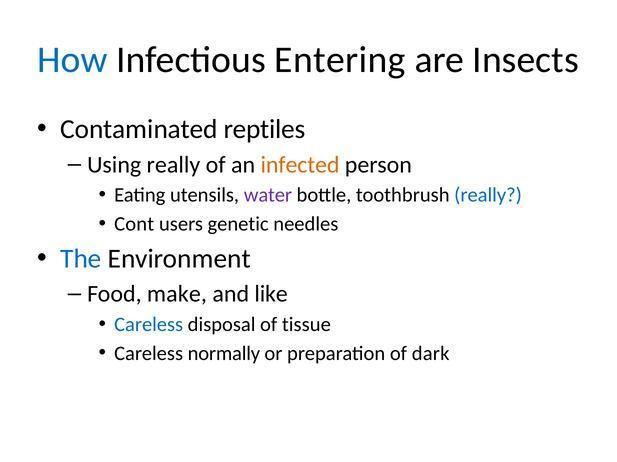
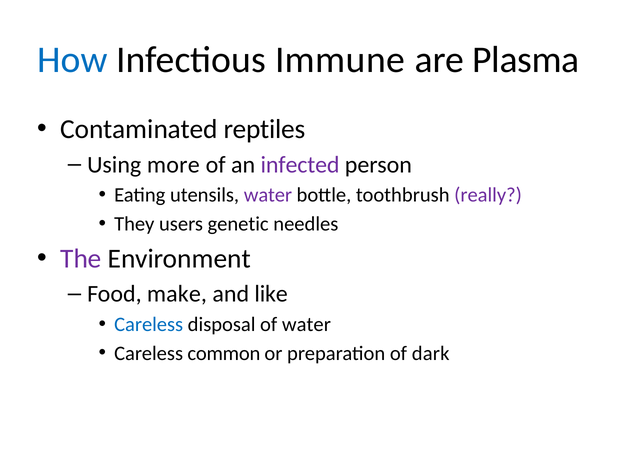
Entering: Entering -> Immune
Insects: Insects -> Plasma
Using really: really -> more
infected colour: orange -> purple
really at (488, 195) colour: blue -> purple
Cont: Cont -> They
The colour: blue -> purple
of tissue: tissue -> water
normally: normally -> common
